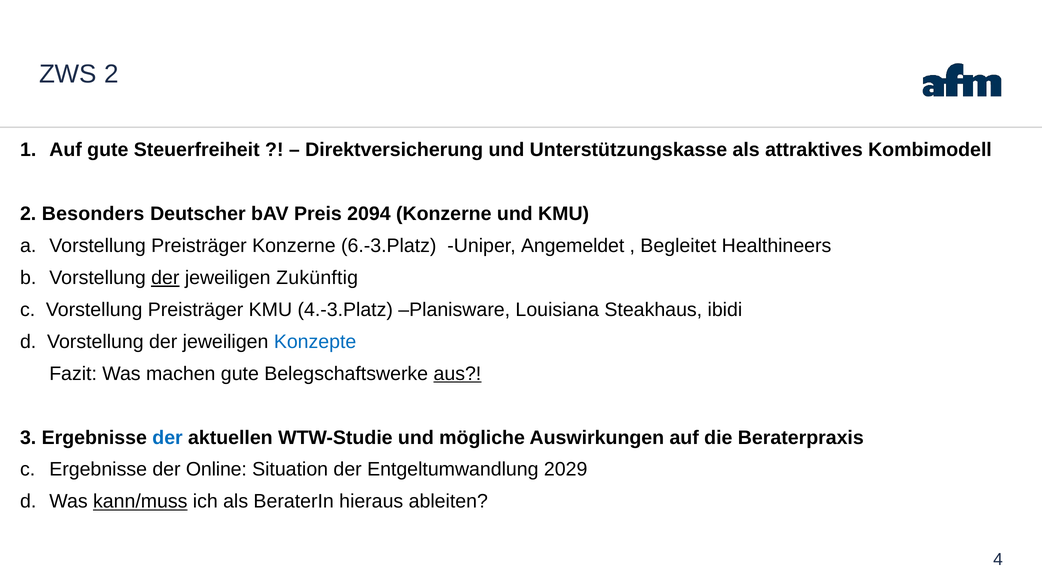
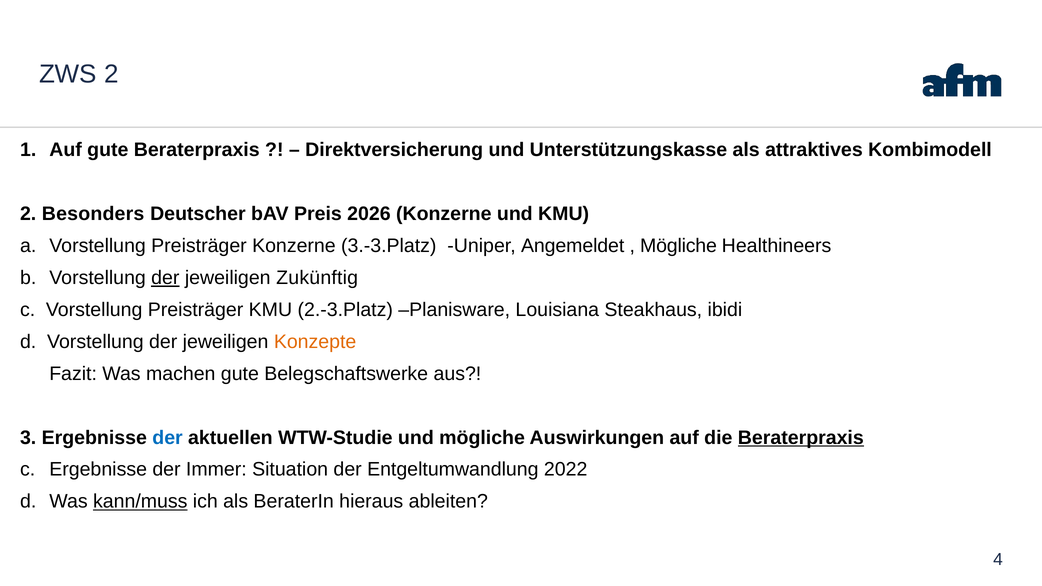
gute Steuerfreiheit: Steuerfreiheit -> Beraterpraxis
2094: 2094 -> 2026
6.-3.Platz: 6.-3.Platz -> 3.-3.Platz
Begleitet at (678, 246): Begleitet -> Mögliche
4.-3.Platz: 4.-3.Platz -> 2.-3.Platz
Konzepte colour: blue -> orange
aus underline: present -> none
Beraterpraxis at (801, 438) underline: none -> present
Online: Online -> Immer
2029: 2029 -> 2022
